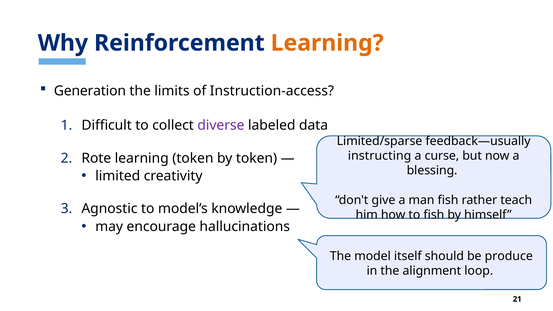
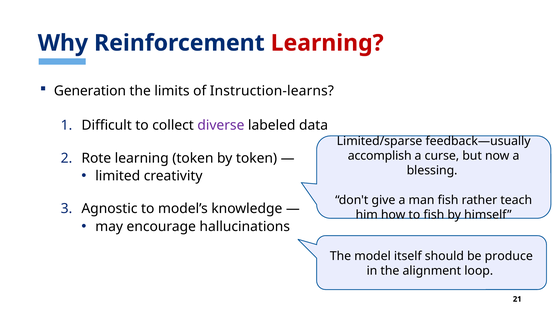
Learning at (327, 43) colour: orange -> red
Instruction-access: Instruction-access -> Instruction-learns
instructing: instructing -> accomplish
